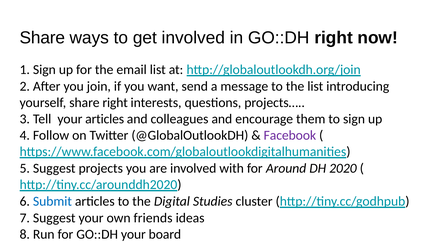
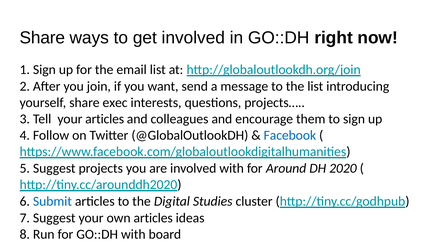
share right: right -> exec
Facebook colour: purple -> blue
own friends: friends -> articles
GO::DH your: your -> with
